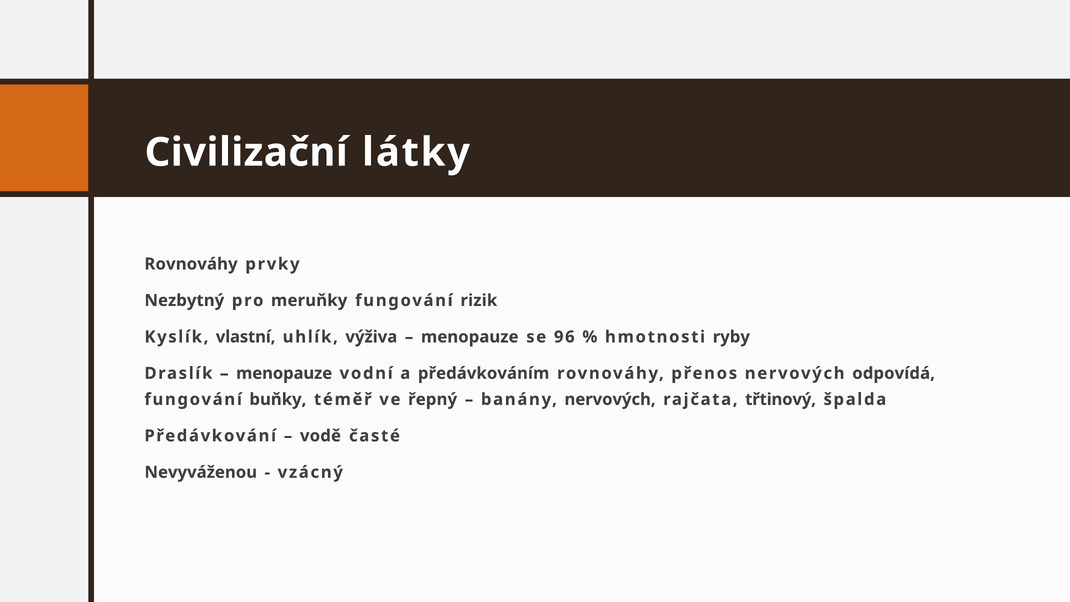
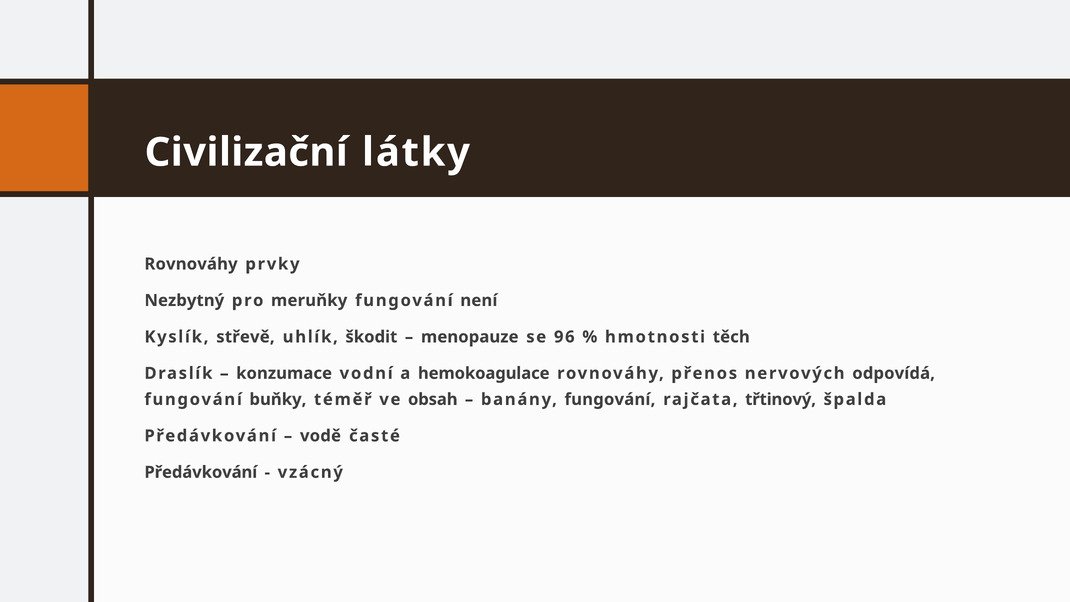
rizik: rizik -> není
vlastní: vlastní -> střevě
výživa: výživa -> škodit
ryby: ryby -> těch
menopauze at (284, 373): menopauze -> konzumace
předávkováním: předávkováním -> hemokoagulace
řepný: řepný -> obsah
banány nervových: nervových -> fungování
Nevyváženou at (201, 472): Nevyváženou -> Předávkování
